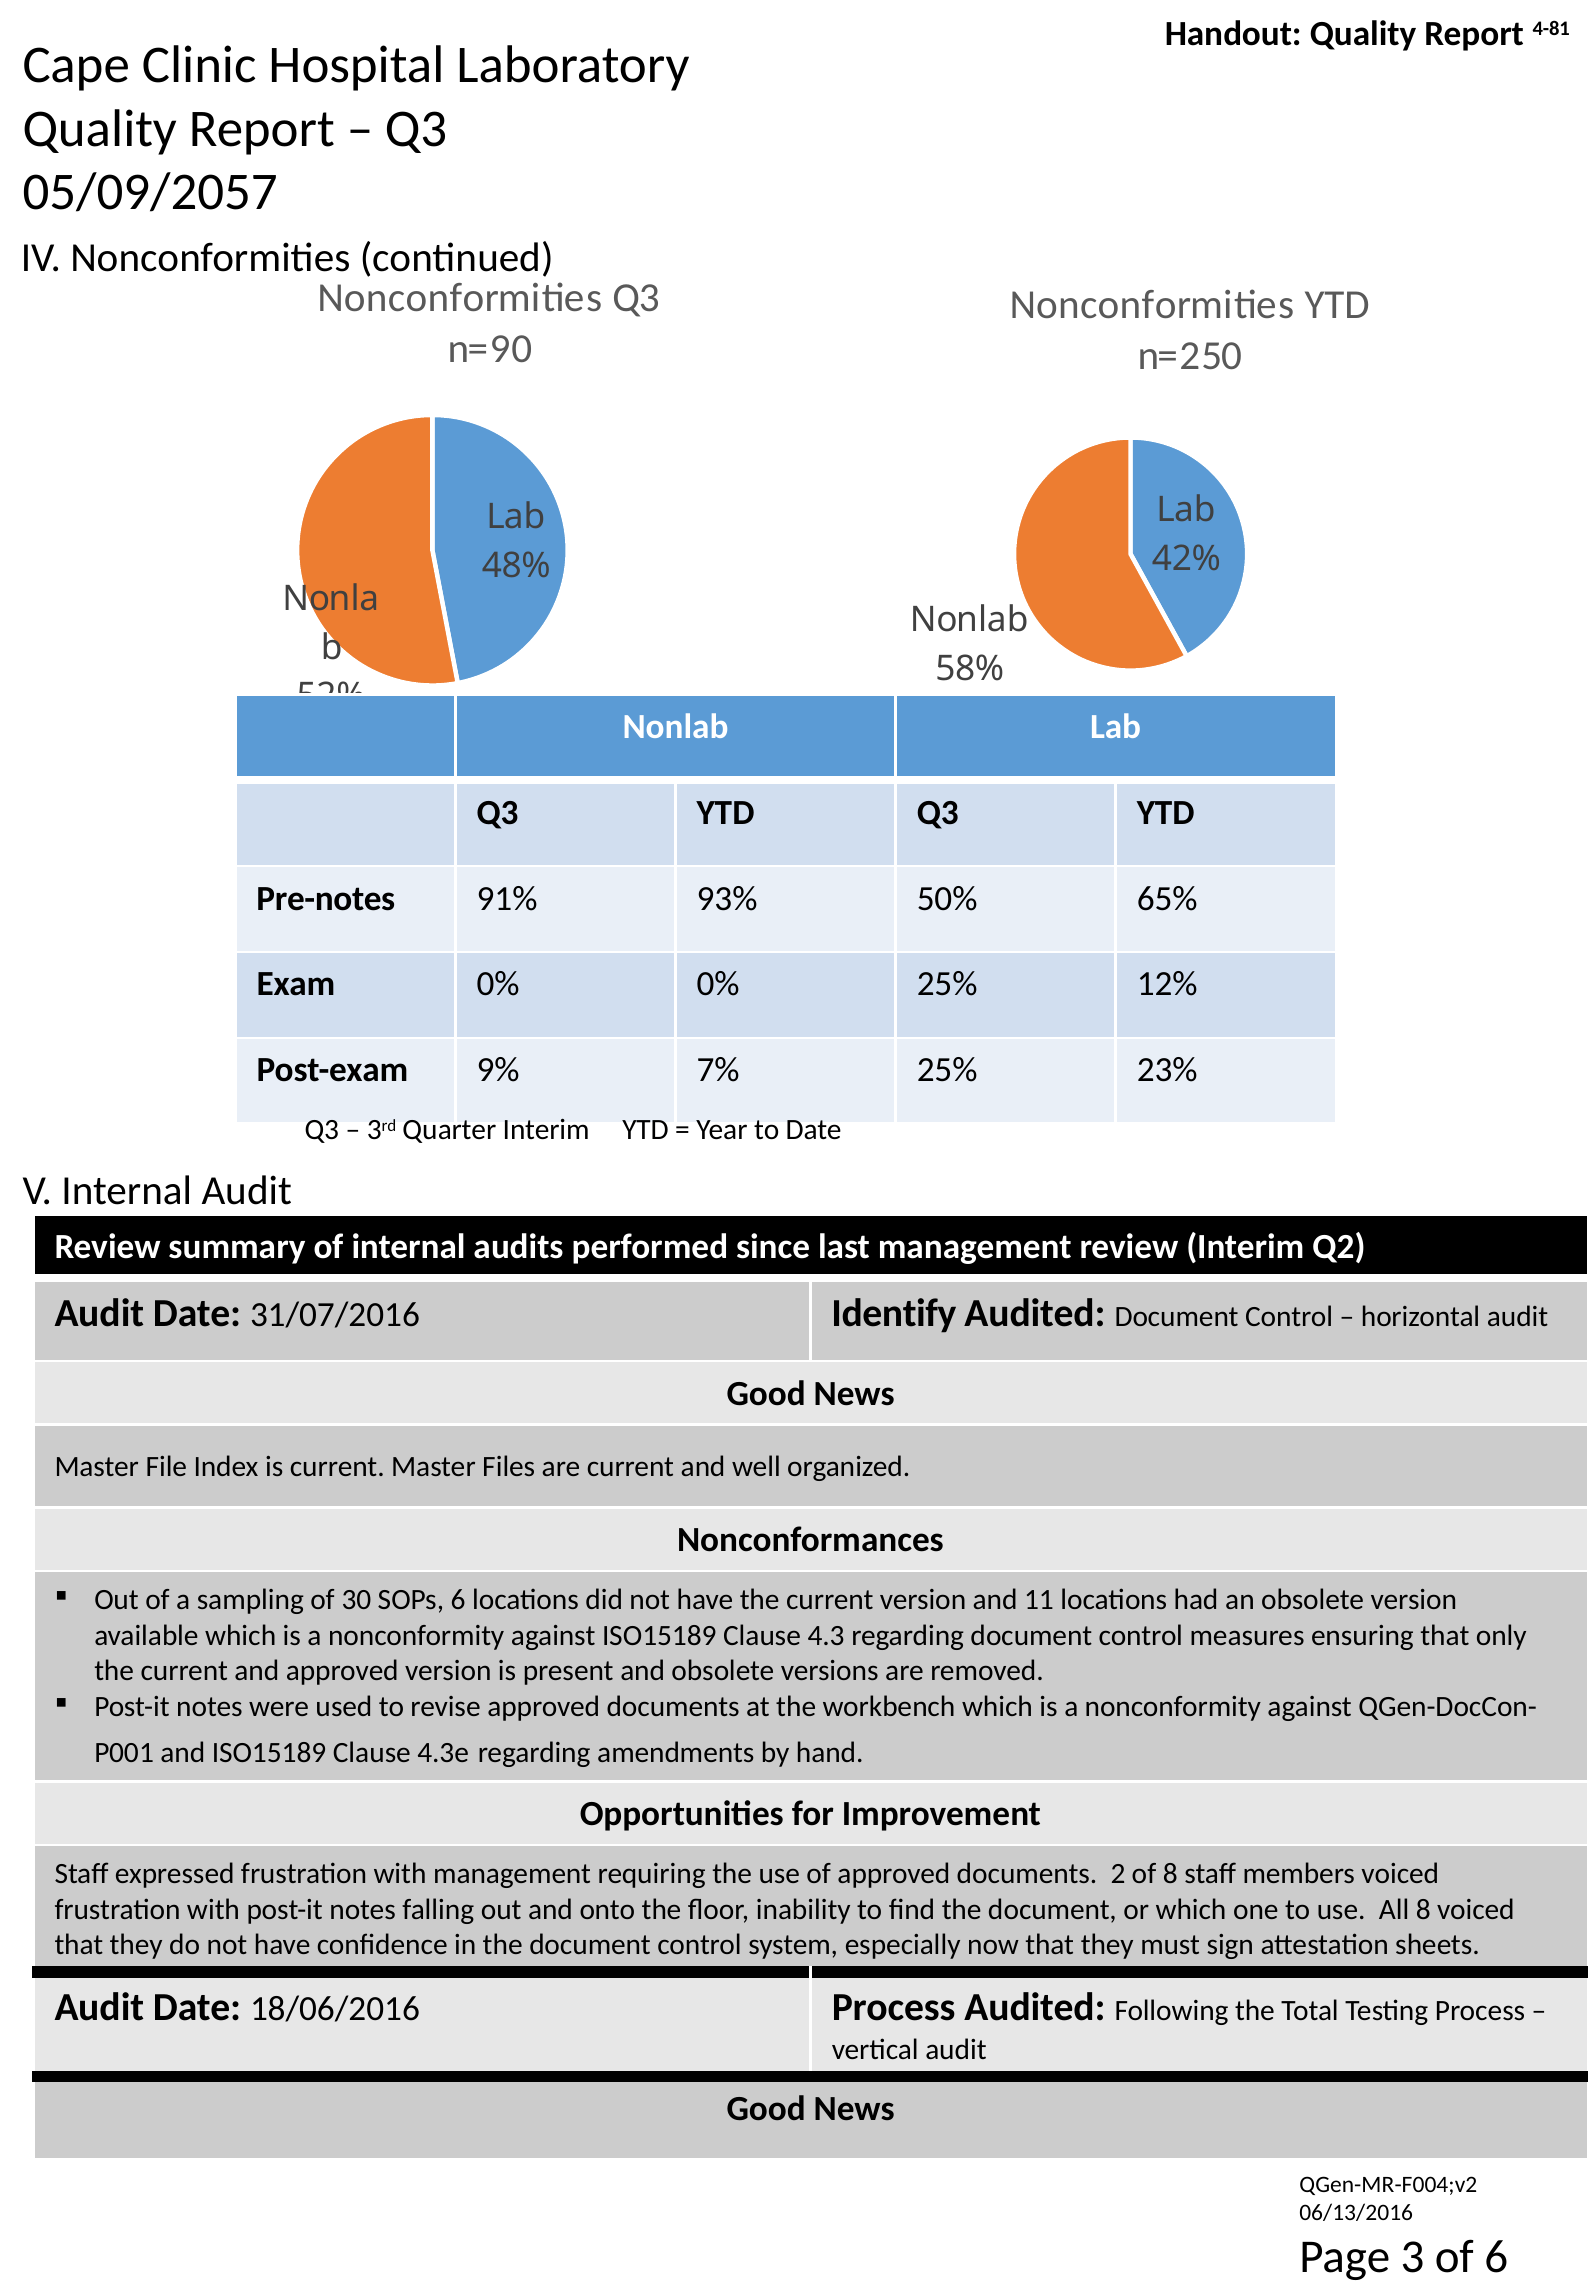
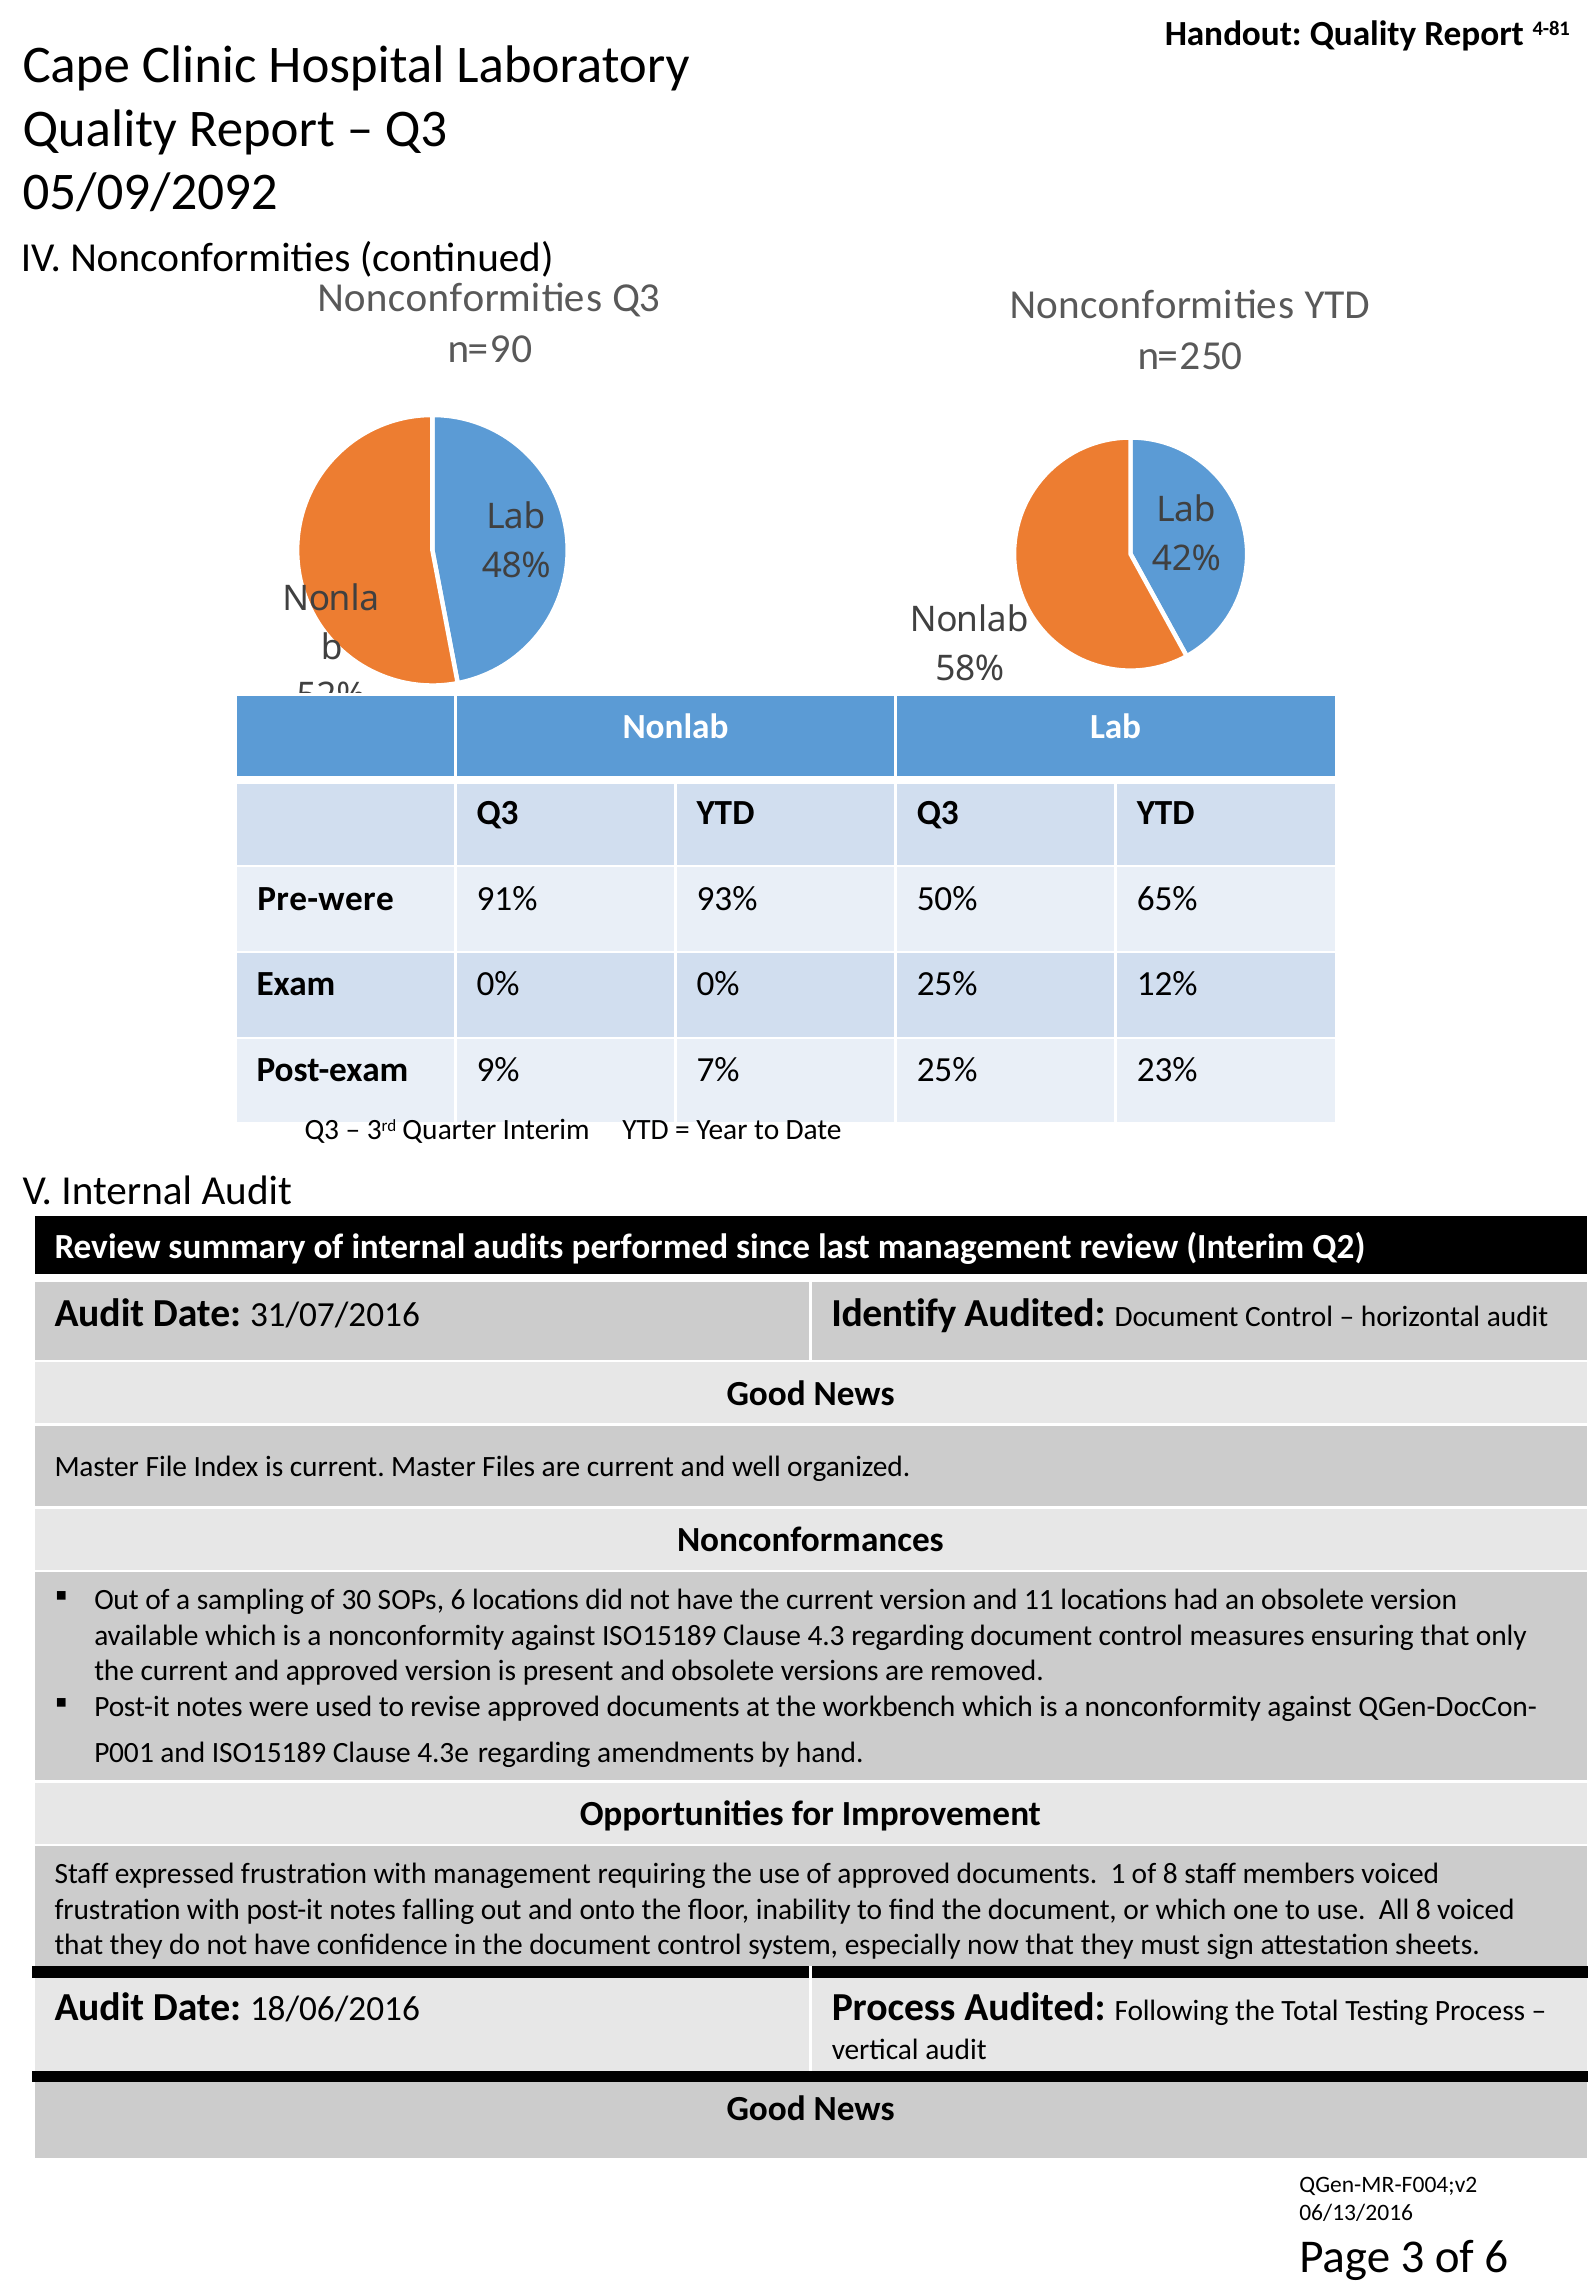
05/09/2057: 05/09/2057 -> 05/09/2092
Pre-notes: Pre-notes -> Pre-were
2: 2 -> 1
